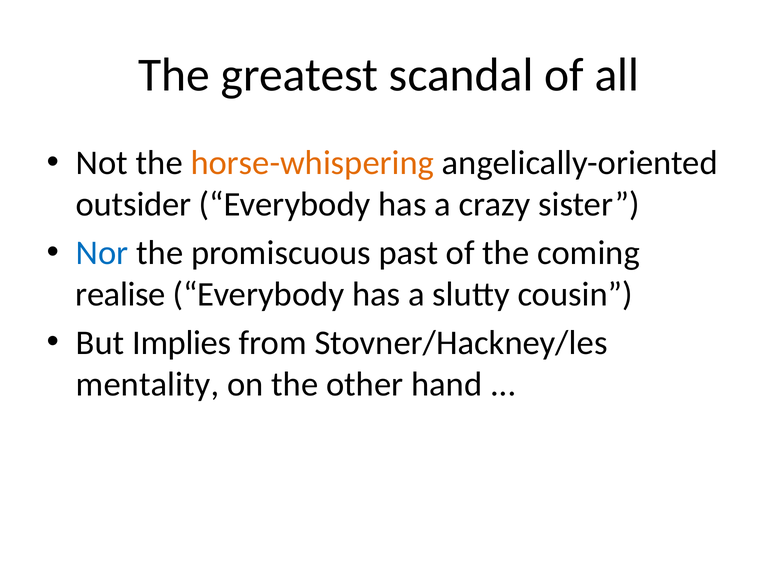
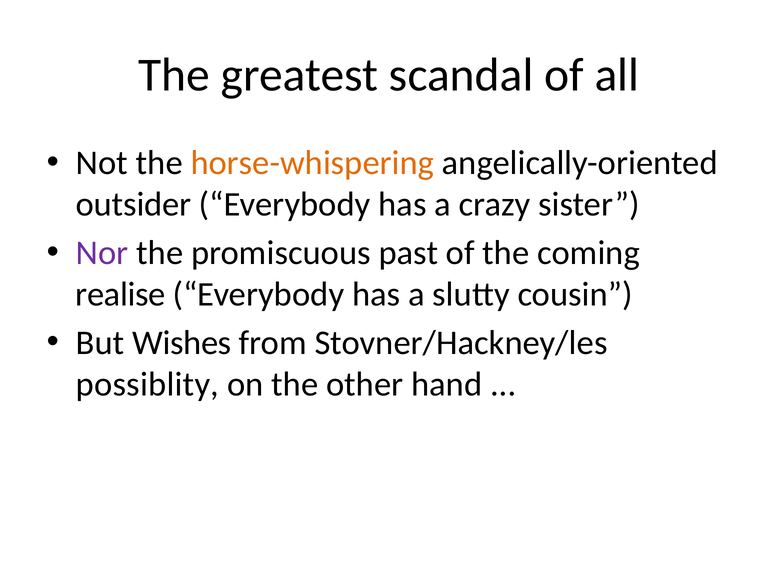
Nor colour: blue -> purple
Implies: Implies -> Wishes
mentality: mentality -> possiblity
